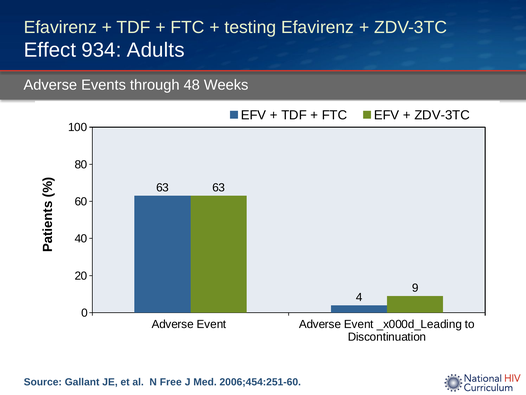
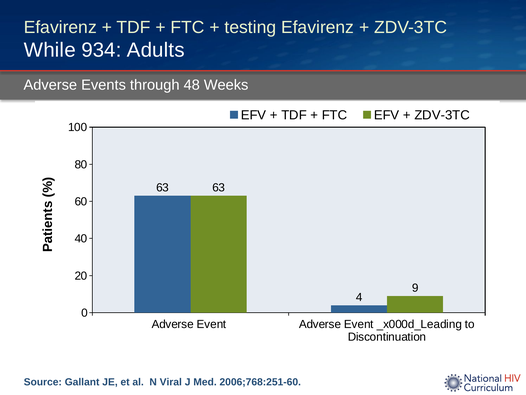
Effect: Effect -> While
Free: Free -> Viral
2006;454:251-60: 2006;454:251-60 -> 2006;768:251-60
